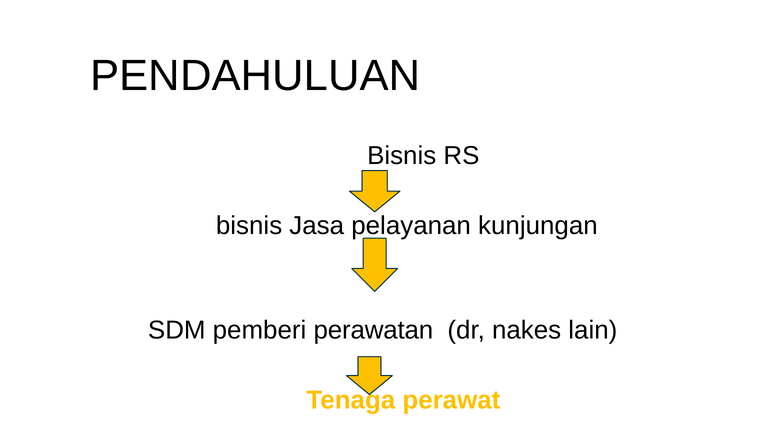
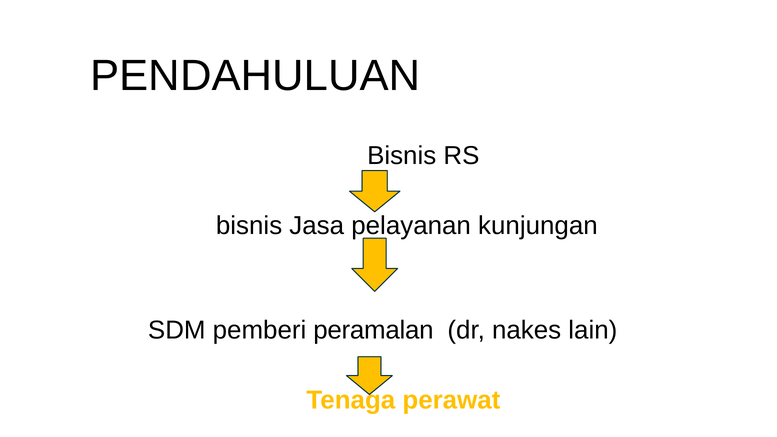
perawatan: perawatan -> peramalan
